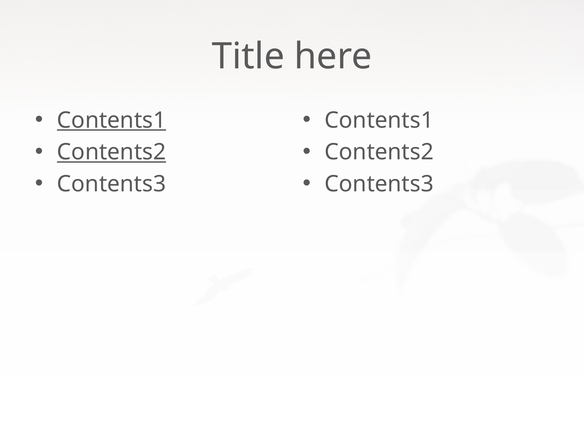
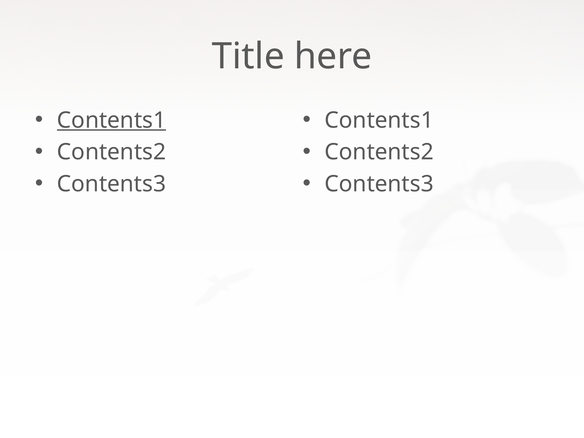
Contents2 at (111, 152) underline: present -> none
